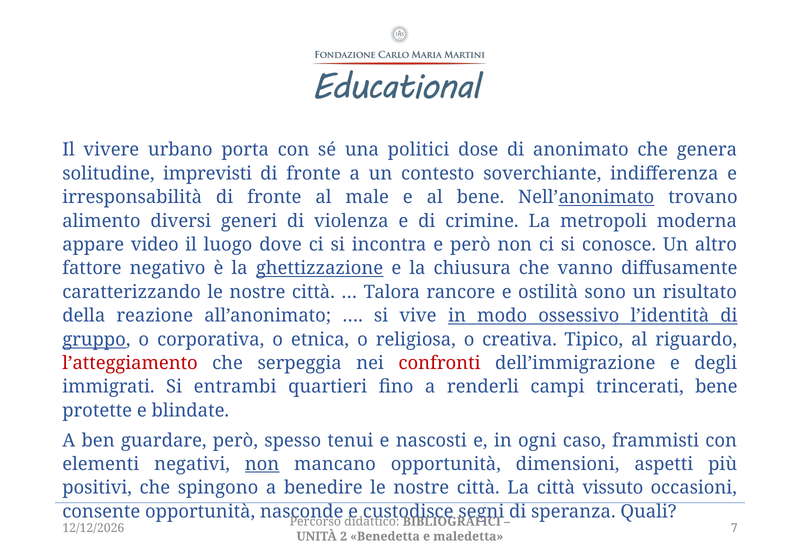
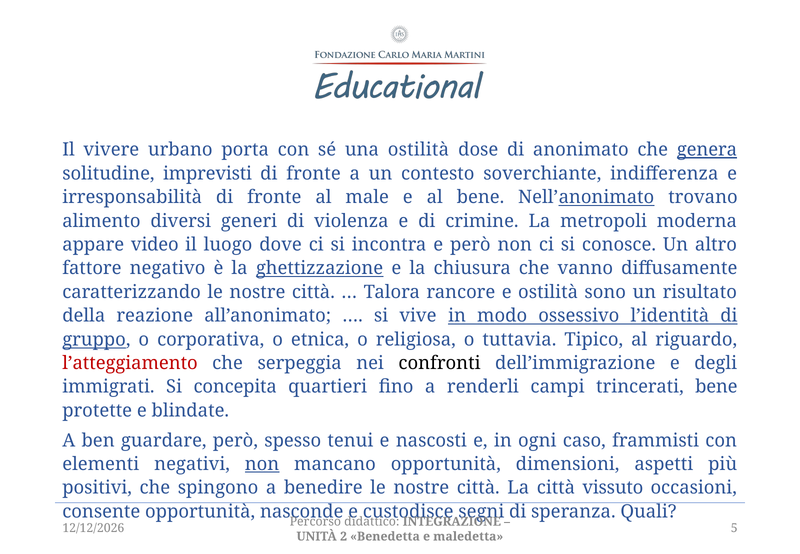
una politici: politici -> ostilità
genera underline: none -> present
creativa: creativa -> tuttavia
confronti colour: red -> black
entrambi: entrambi -> concepita
BIBLIOGRAFICI: BIBLIOGRAFICI -> INTEGRAZIONE
7: 7 -> 5
